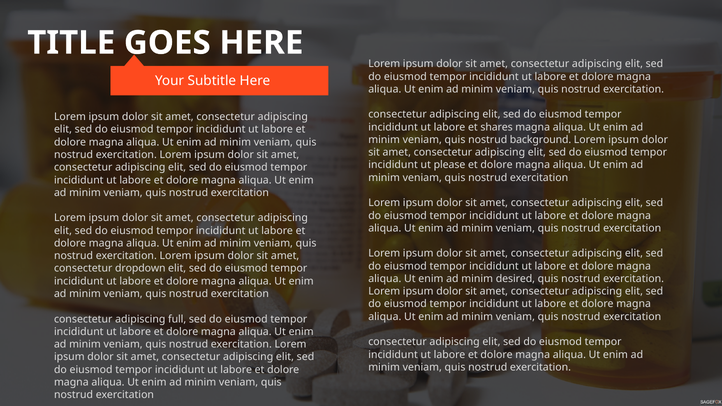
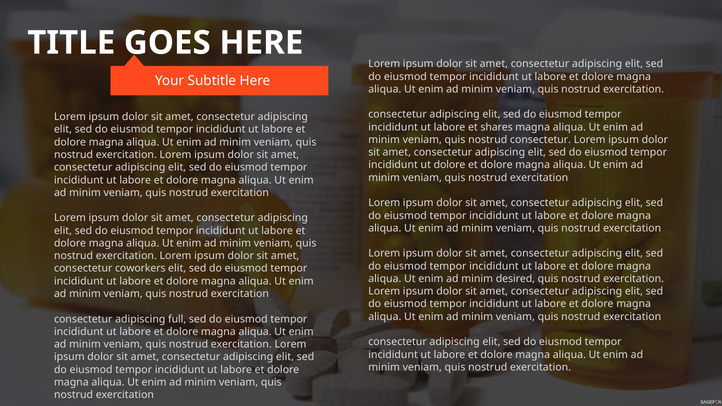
nostrud background: background -> consectetur
ut please: please -> dolore
dropdown: dropdown -> coworkers
